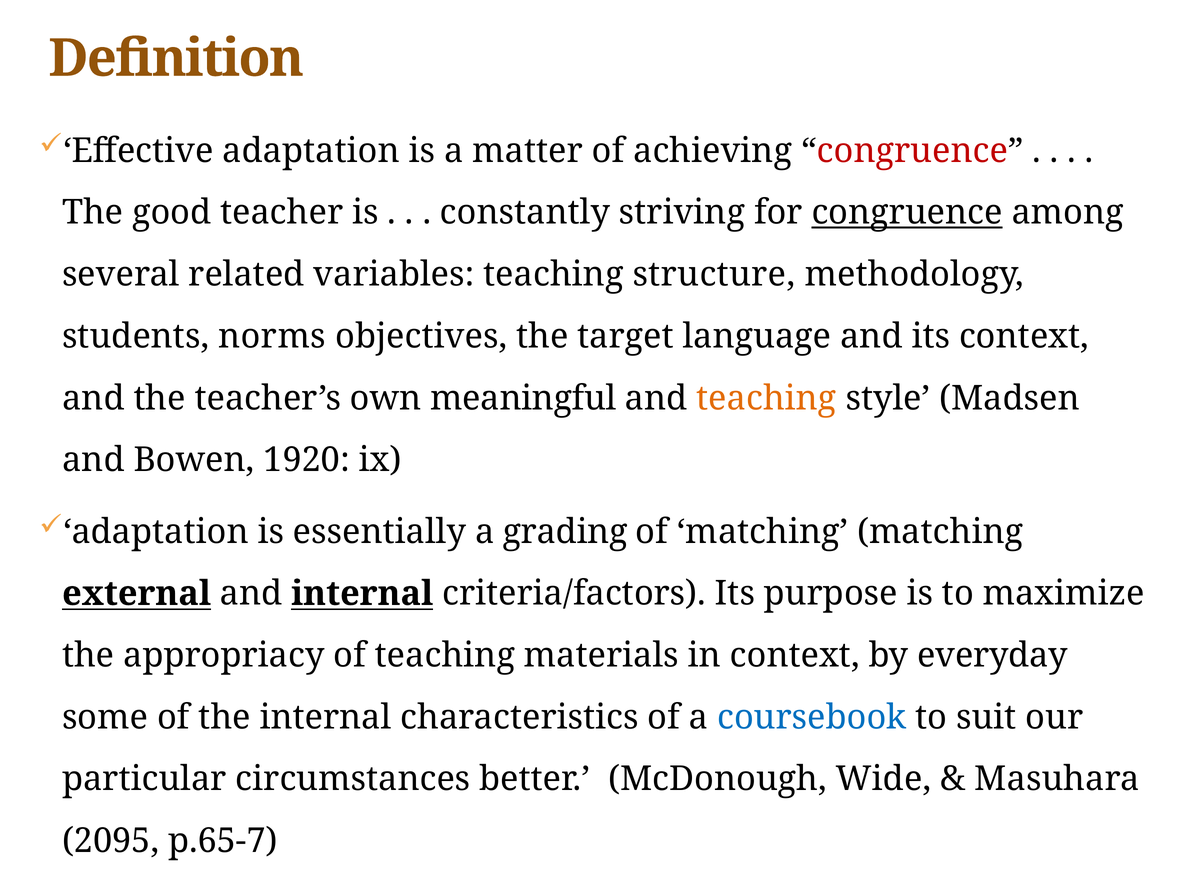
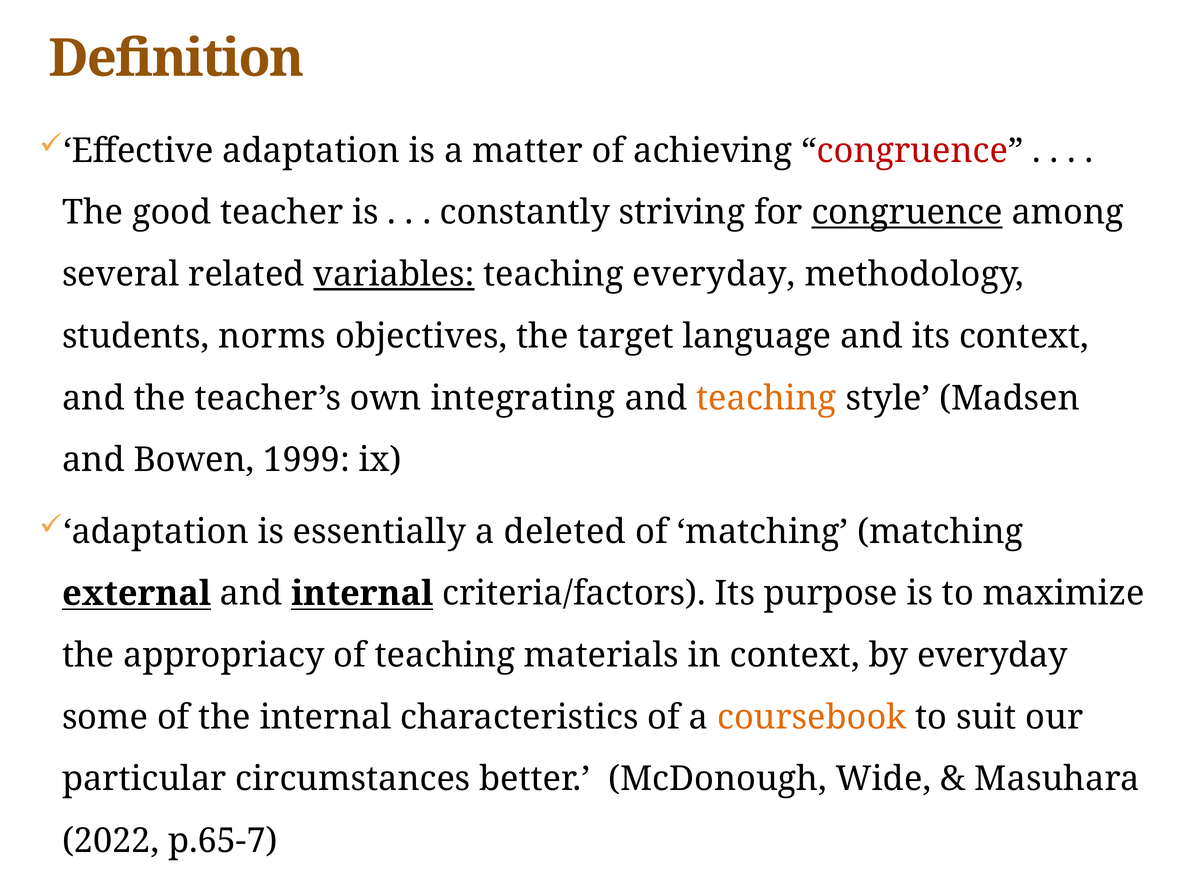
variables underline: none -> present
teaching structure: structure -> everyday
meaningful: meaningful -> integrating
1920: 1920 -> 1999
grading: grading -> deleted
coursebook colour: blue -> orange
2095: 2095 -> 2022
